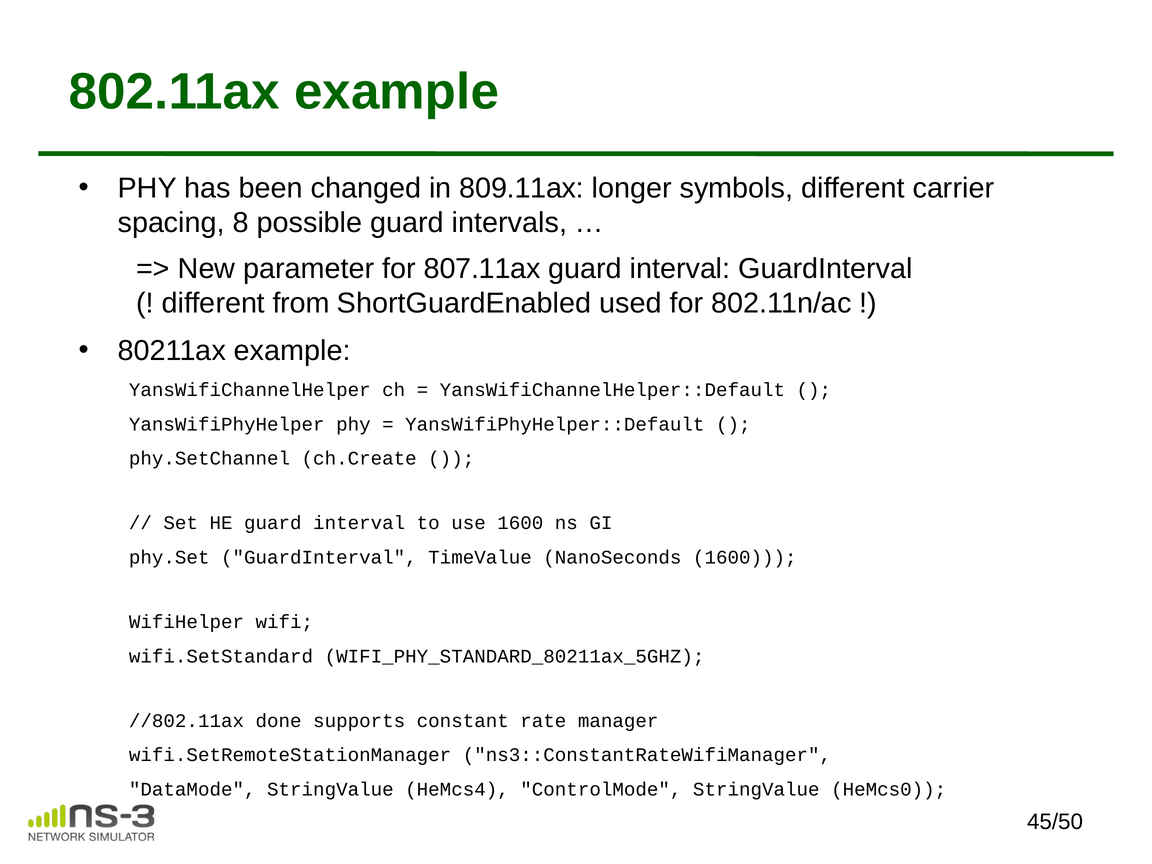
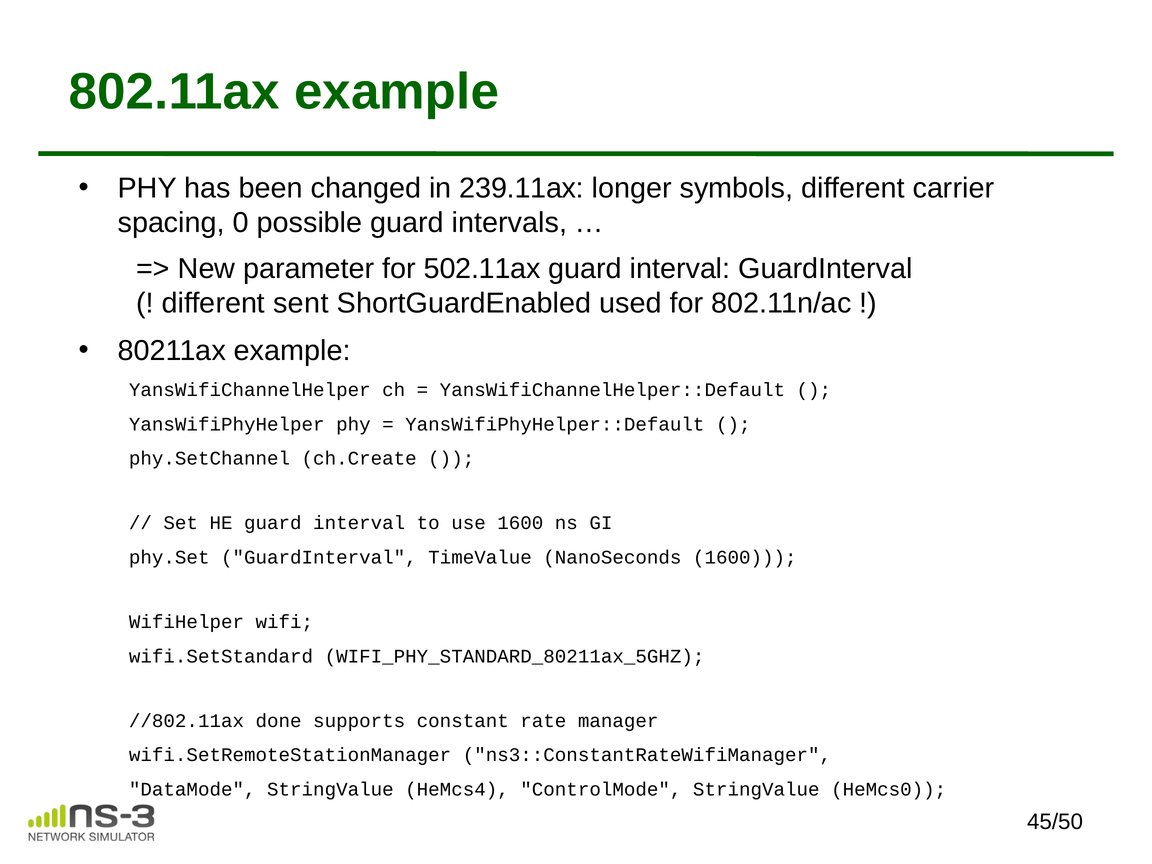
809.11ax: 809.11ax -> 239.11ax
8: 8 -> 0
807.11ax: 807.11ax -> 502.11ax
from: from -> sent
